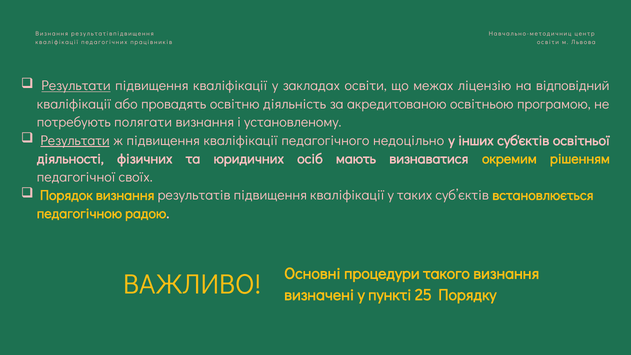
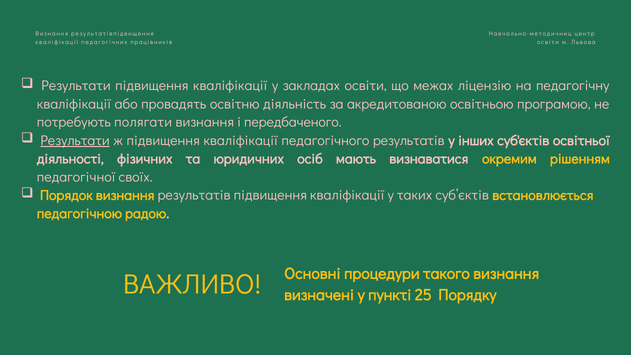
Результати at (76, 86) underline: present -> none
відповідний: відповідний -> педагогічну
установленому: установленому -> передбаченого
педагогічного недоцільно: недоцільно -> результатів
